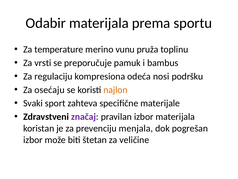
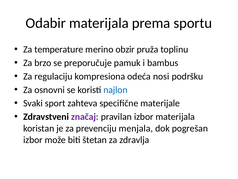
vunu: vunu -> obzir
vrsti: vrsti -> brzo
osećaju: osećaju -> osnovni
najlon colour: orange -> blue
veličine: veličine -> zdravlja
